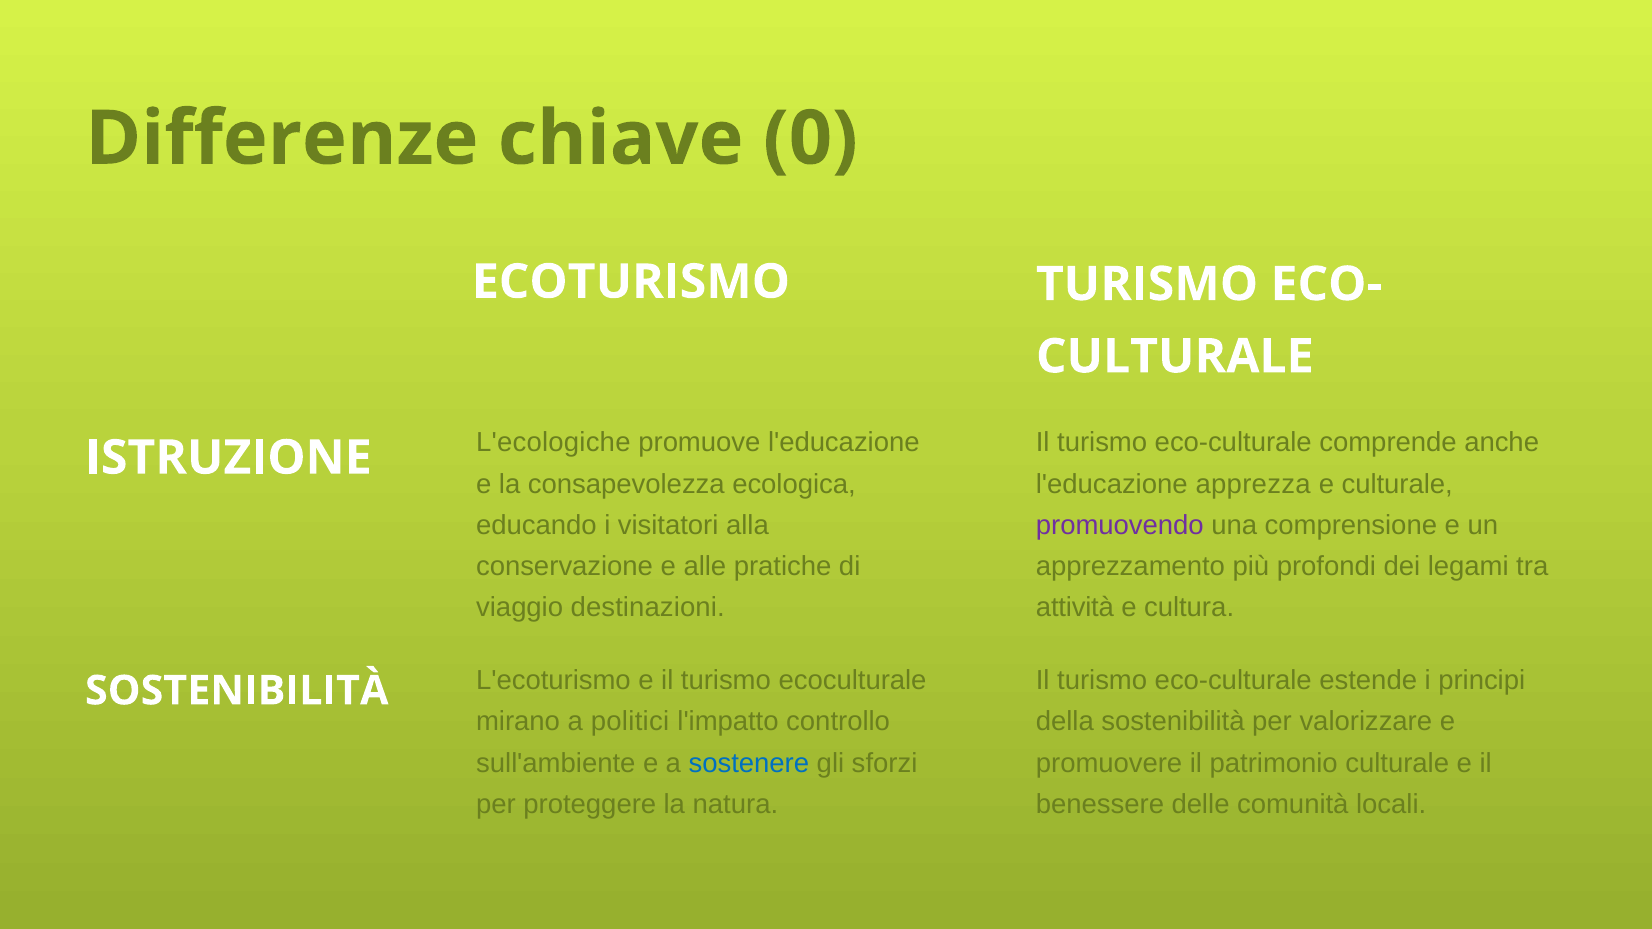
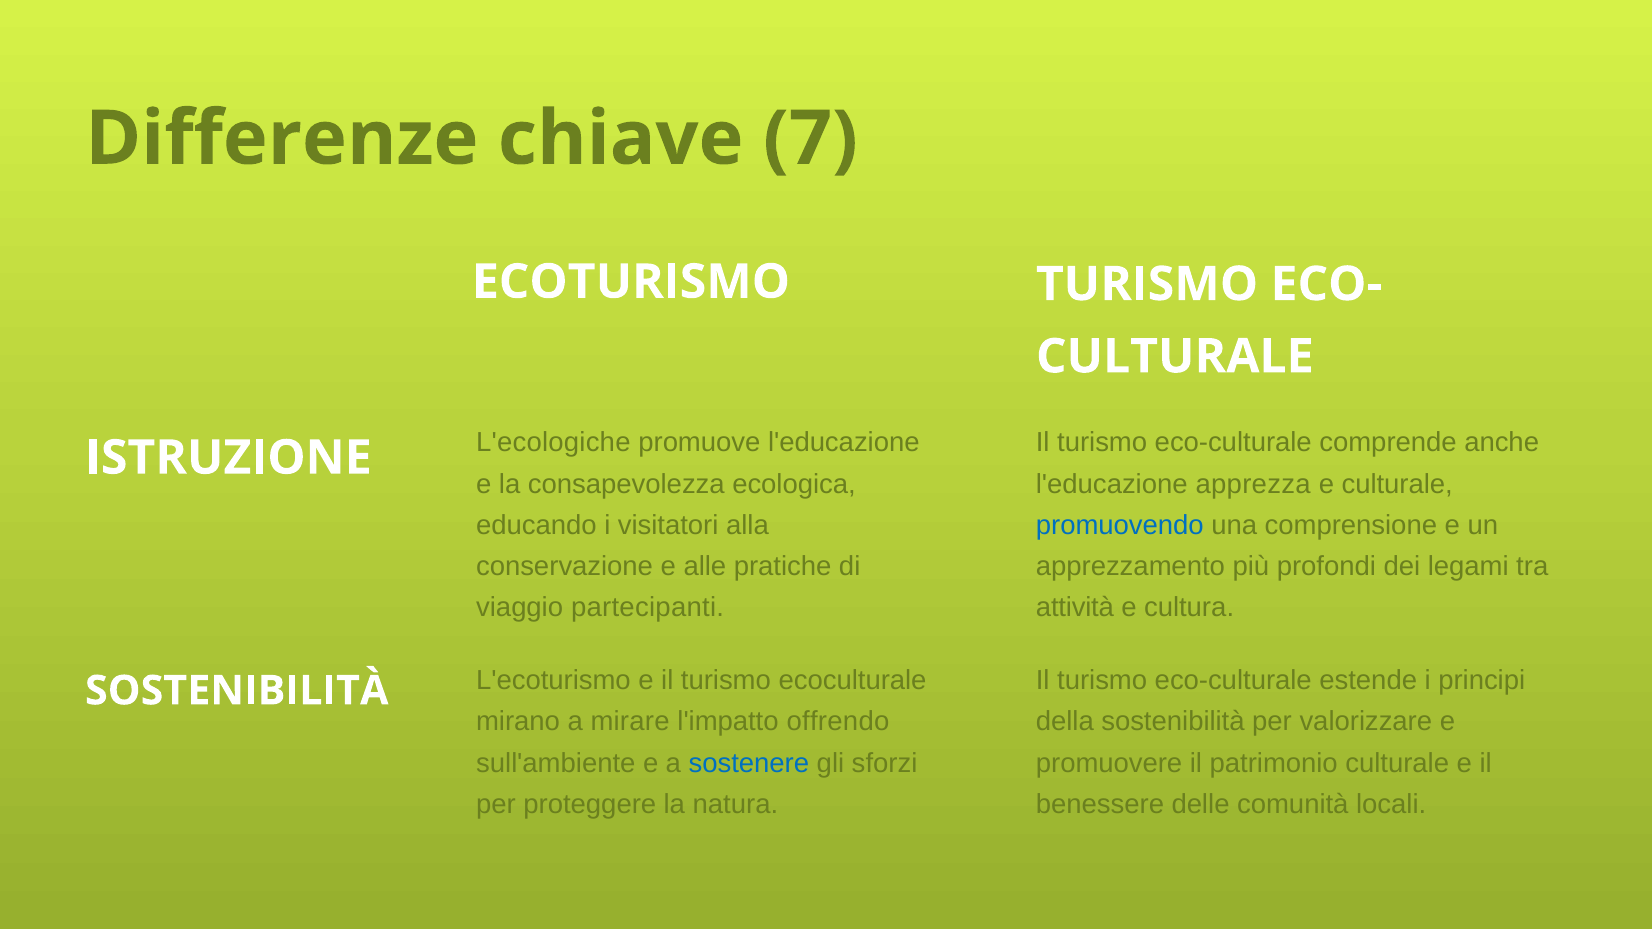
0: 0 -> 7
promuovendo colour: purple -> blue
destinazioni: destinazioni -> partecipanti
politici: politici -> mirare
controllo: controllo -> offrendo
